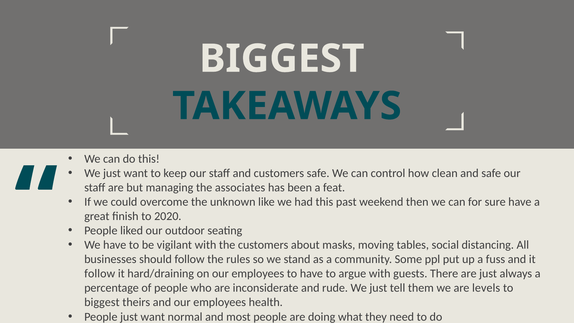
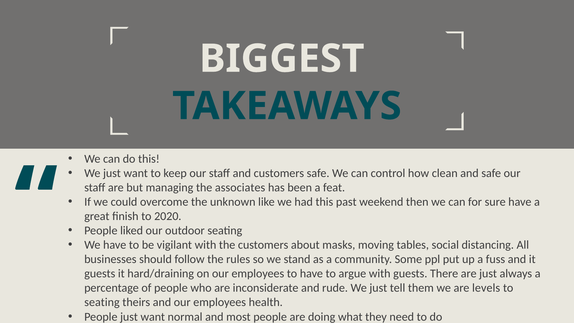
follow at (100, 274): follow -> guests
biggest at (102, 302): biggest -> seating
